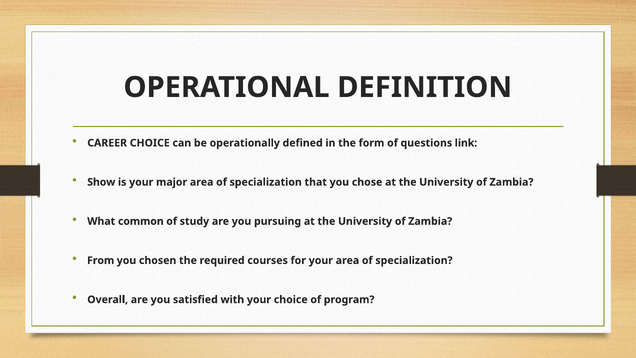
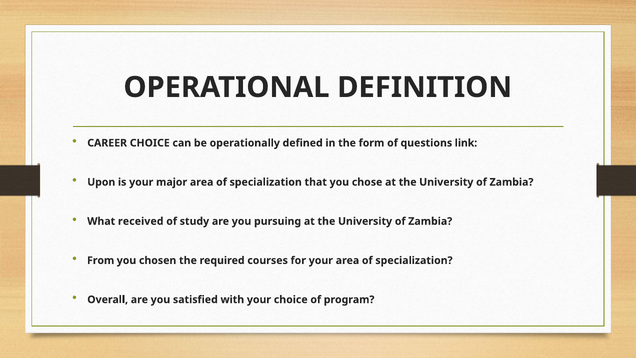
Show: Show -> Upon
common: common -> received
